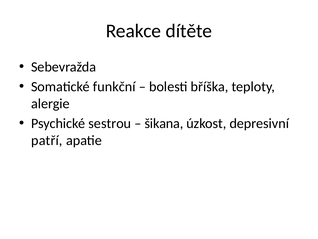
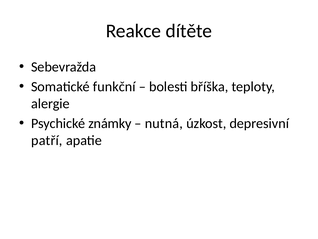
sestrou: sestrou -> známky
šikana: šikana -> nutná
